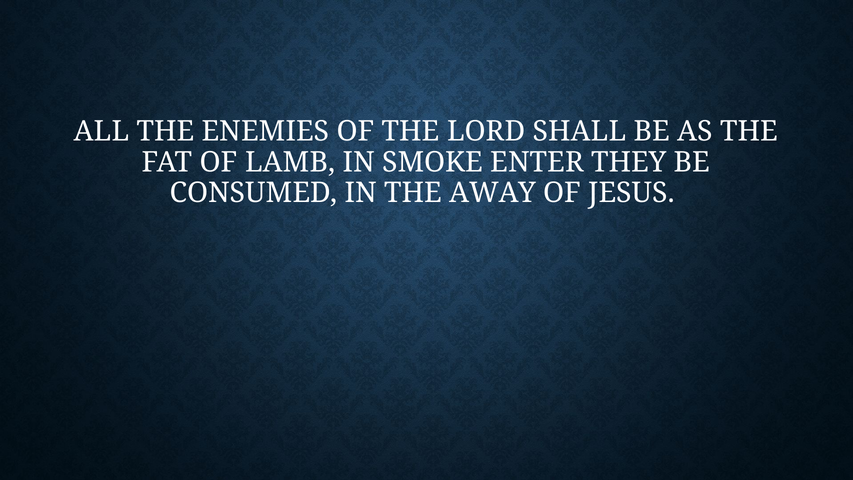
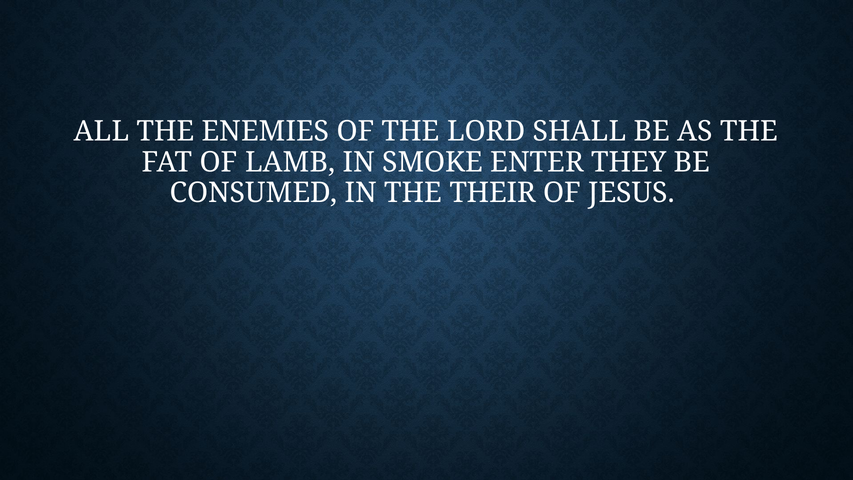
AWAY: AWAY -> THEIR
